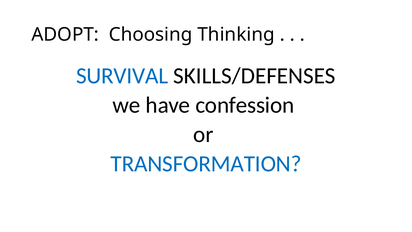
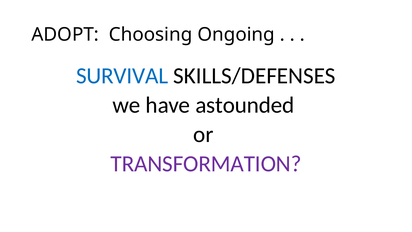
Thinking: Thinking -> Ongoing
confession: confession -> astounded
TRANSFORMATION colour: blue -> purple
